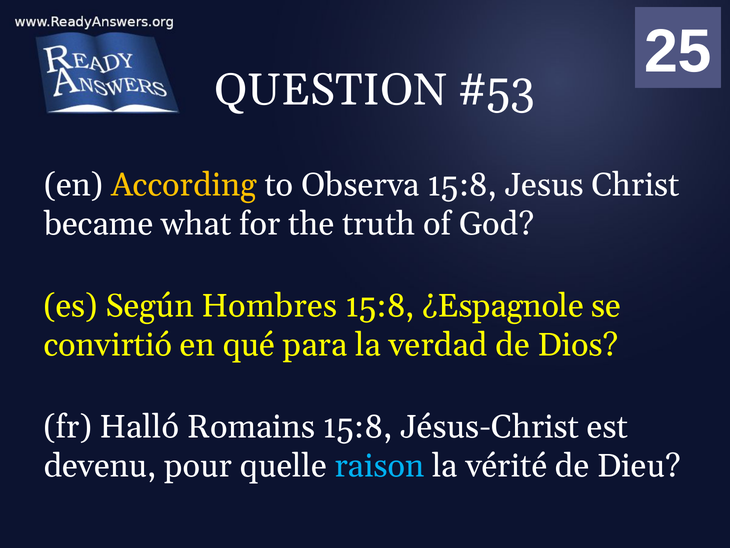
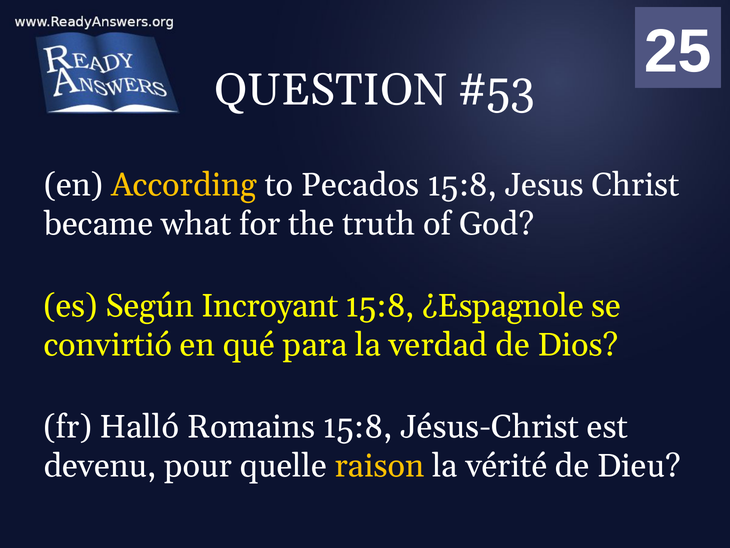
Observa: Observa -> Pecados
Hombres: Hombres -> Incroyant
raison colour: light blue -> yellow
